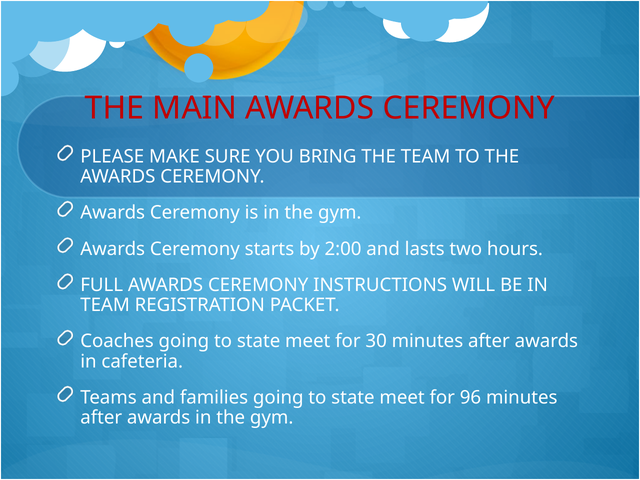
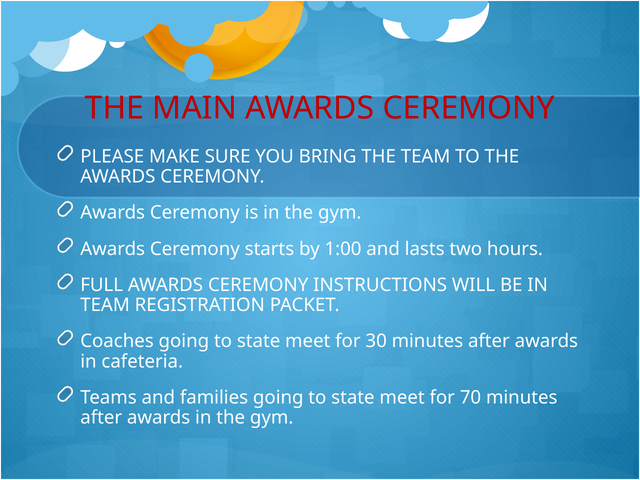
2:00: 2:00 -> 1:00
96: 96 -> 70
